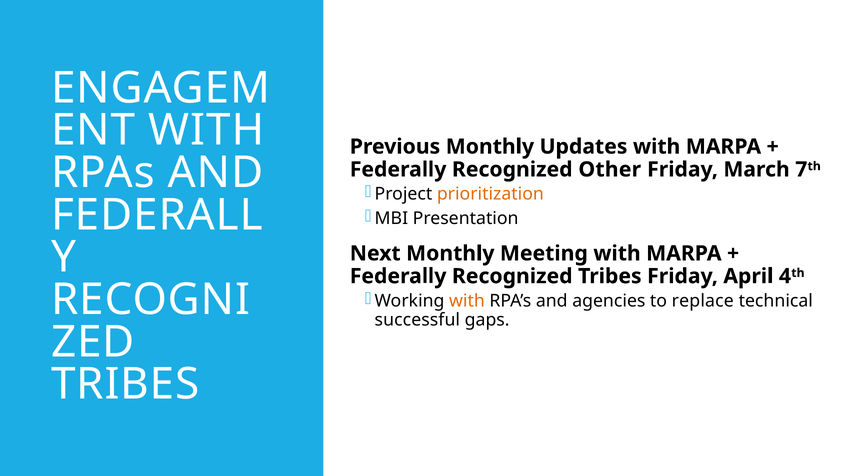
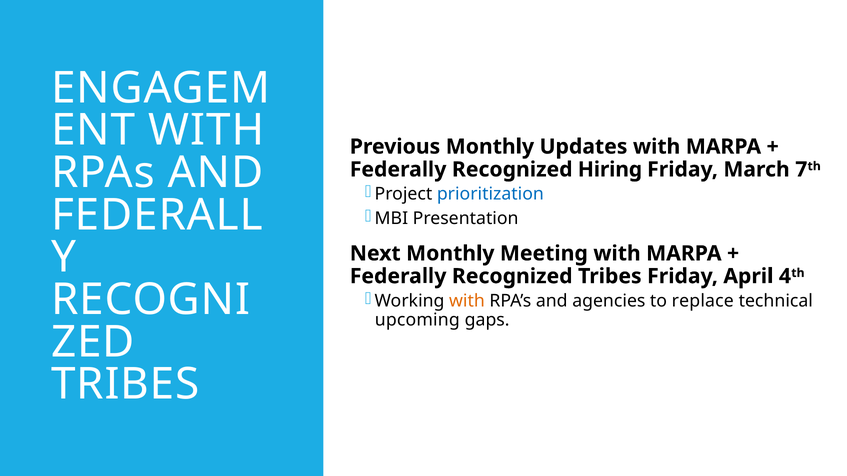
Other: Other -> Hiring
prioritization colour: orange -> blue
successful: successful -> upcoming
